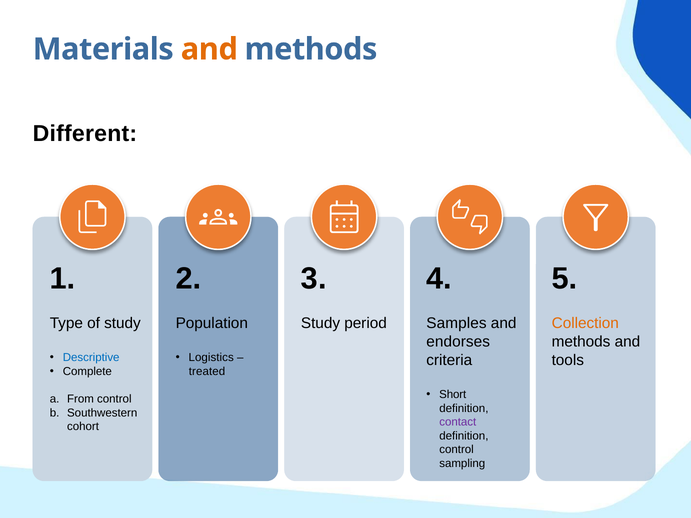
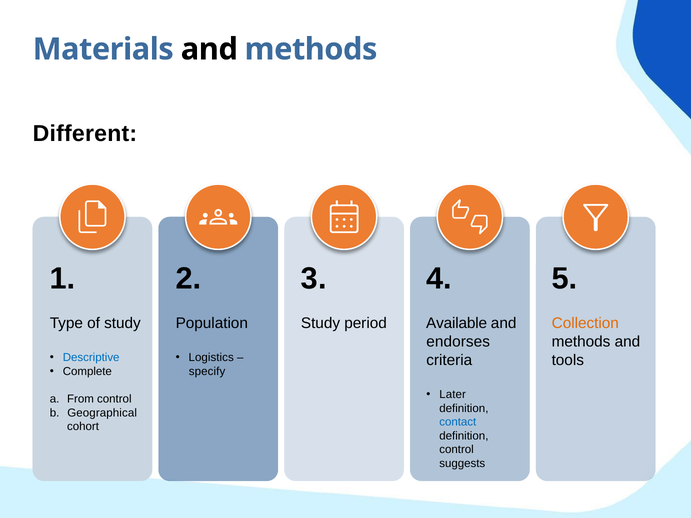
and at (209, 49) colour: orange -> black
Samples: Samples -> Available
treated: treated -> specify
Short: Short -> Later
Southwestern: Southwestern -> Geographical
contact colour: purple -> blue
sampling: sampling -> suggests
